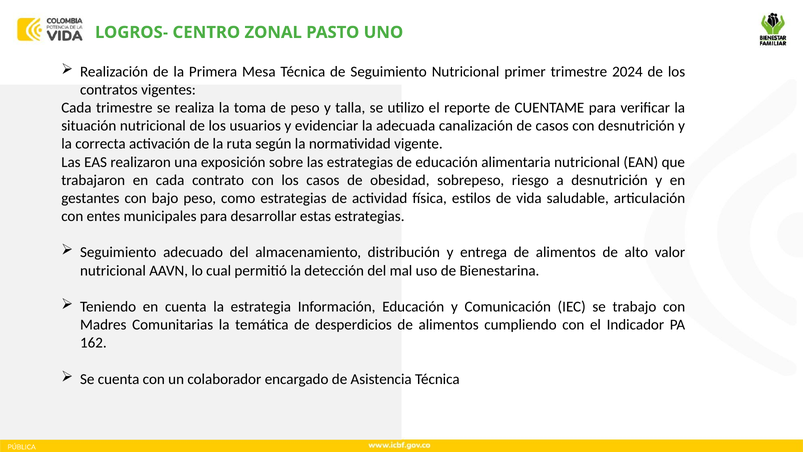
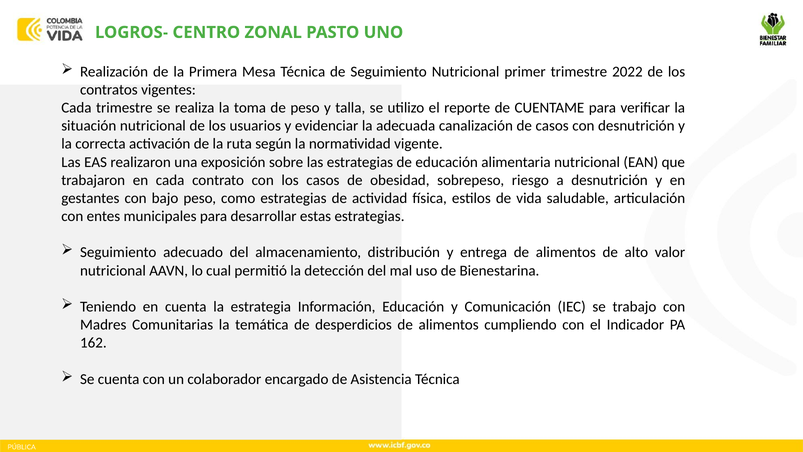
2024: 2024 -> 2022
